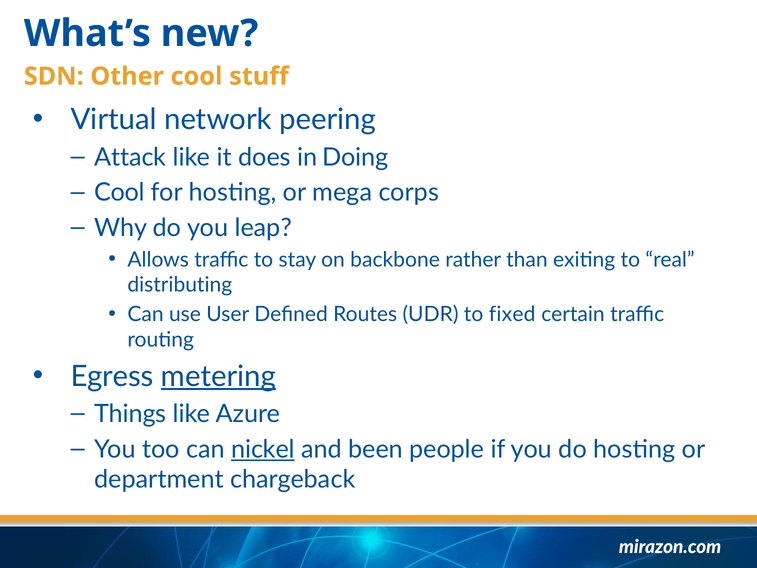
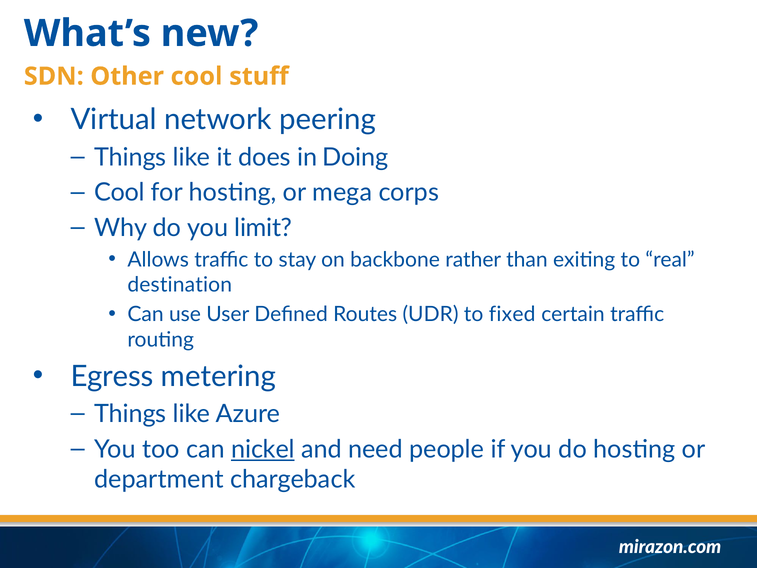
Attack at (130, 157): Attack -> Things
leap: leap -> limit
distributing: distributing -> destination
metering underline: present -> none
been: been -> need
